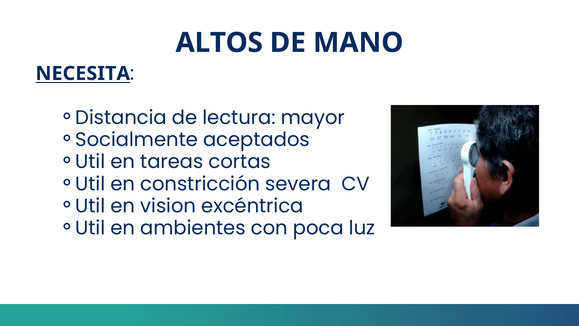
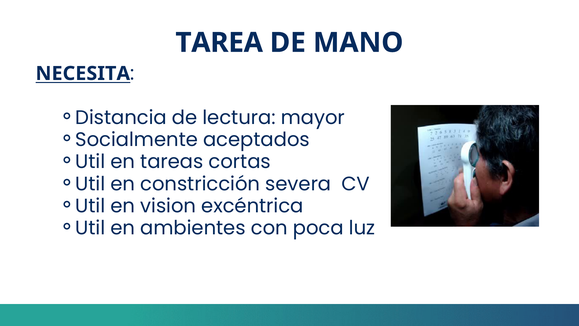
ALTOS: ALTOS -> TAREA
